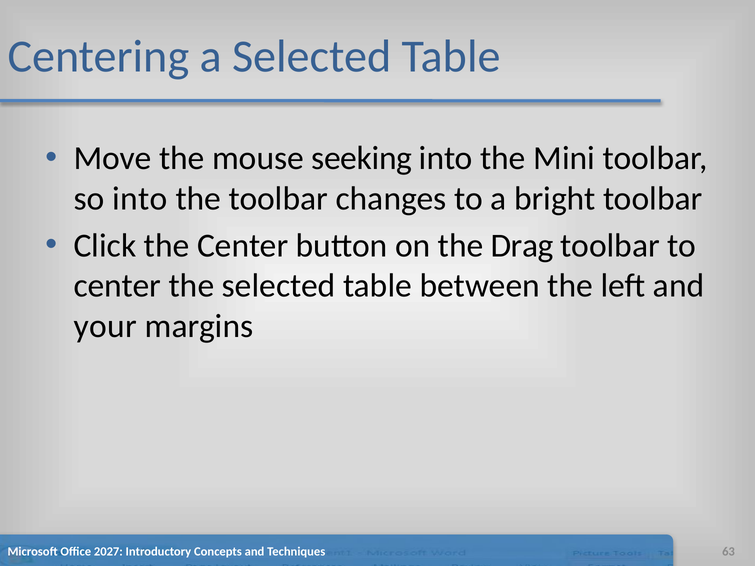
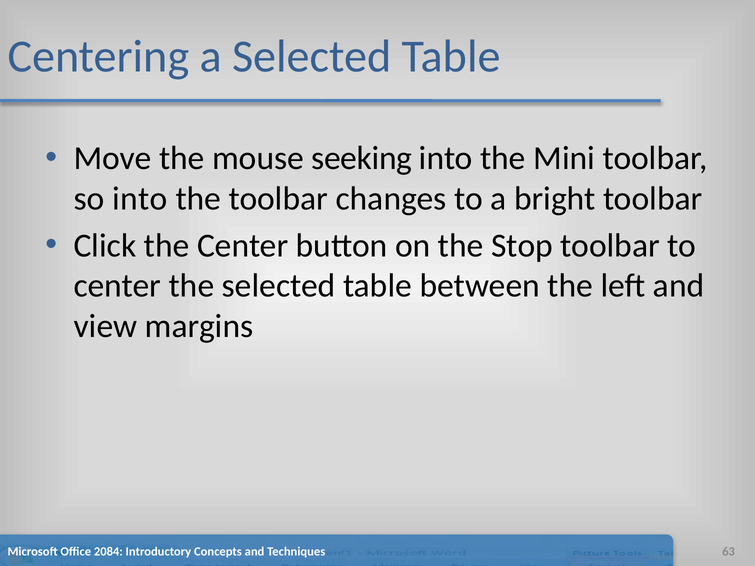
Drag: Drag -> Stop
your: your -> view
2027: 2027 -> 2084
